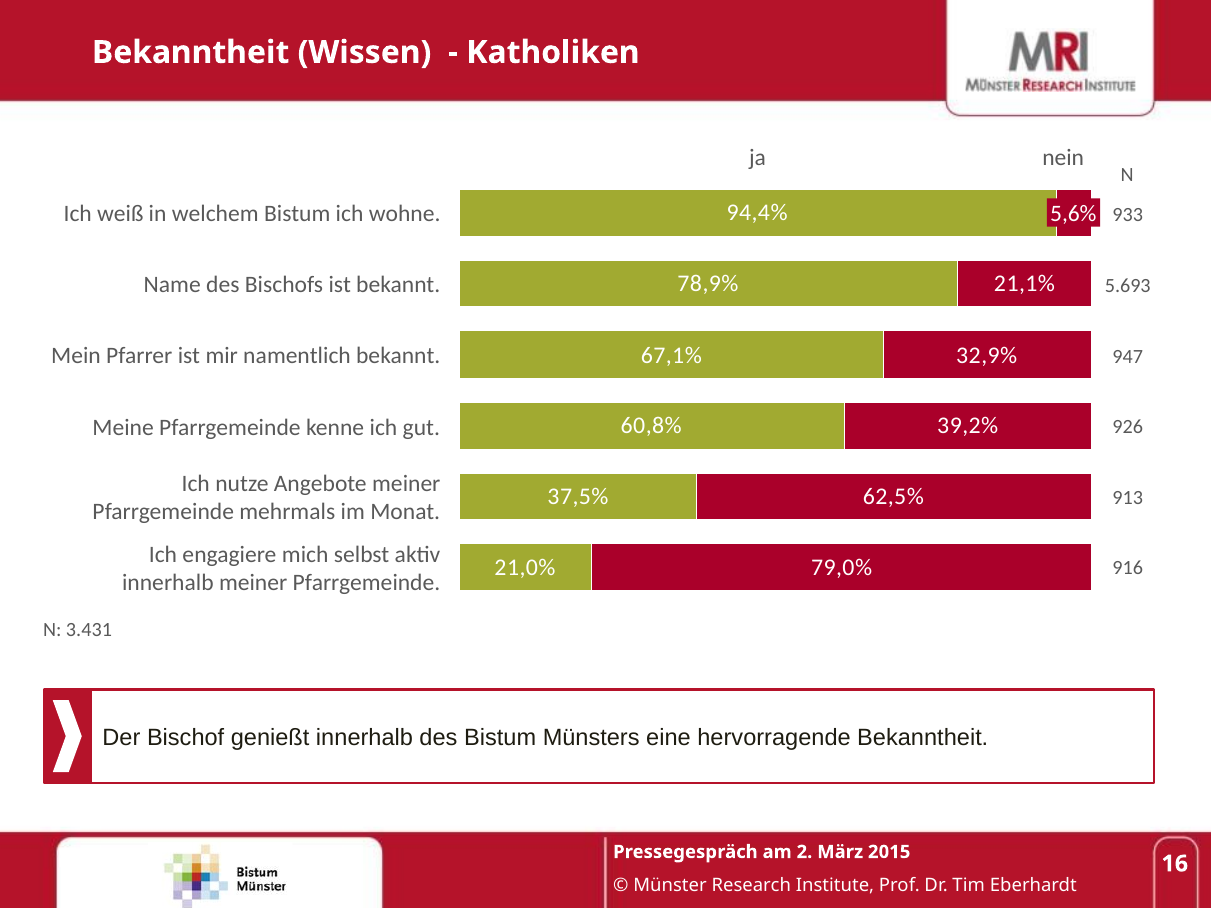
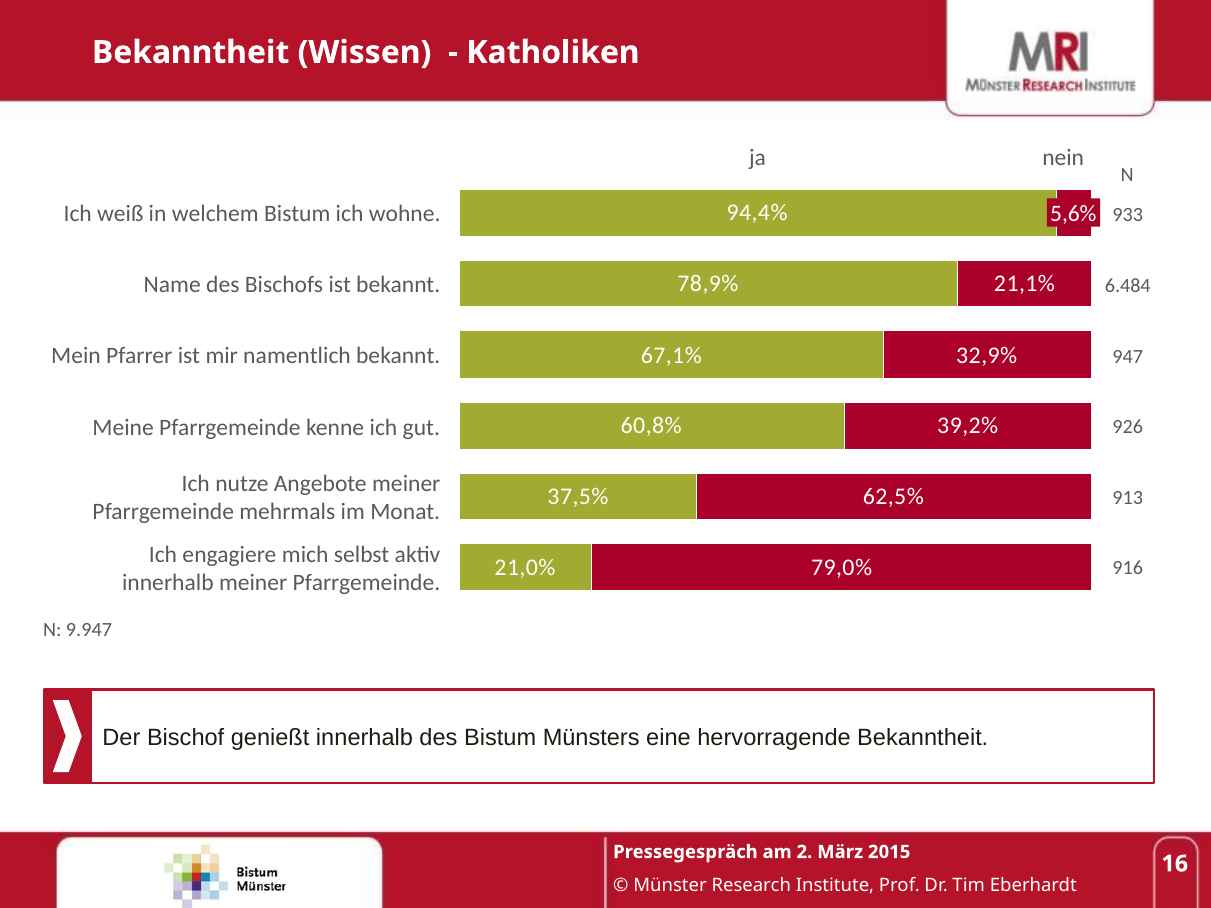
5.693: 5.693 -> 6.484
3.431: 3.431 -> 9.947
